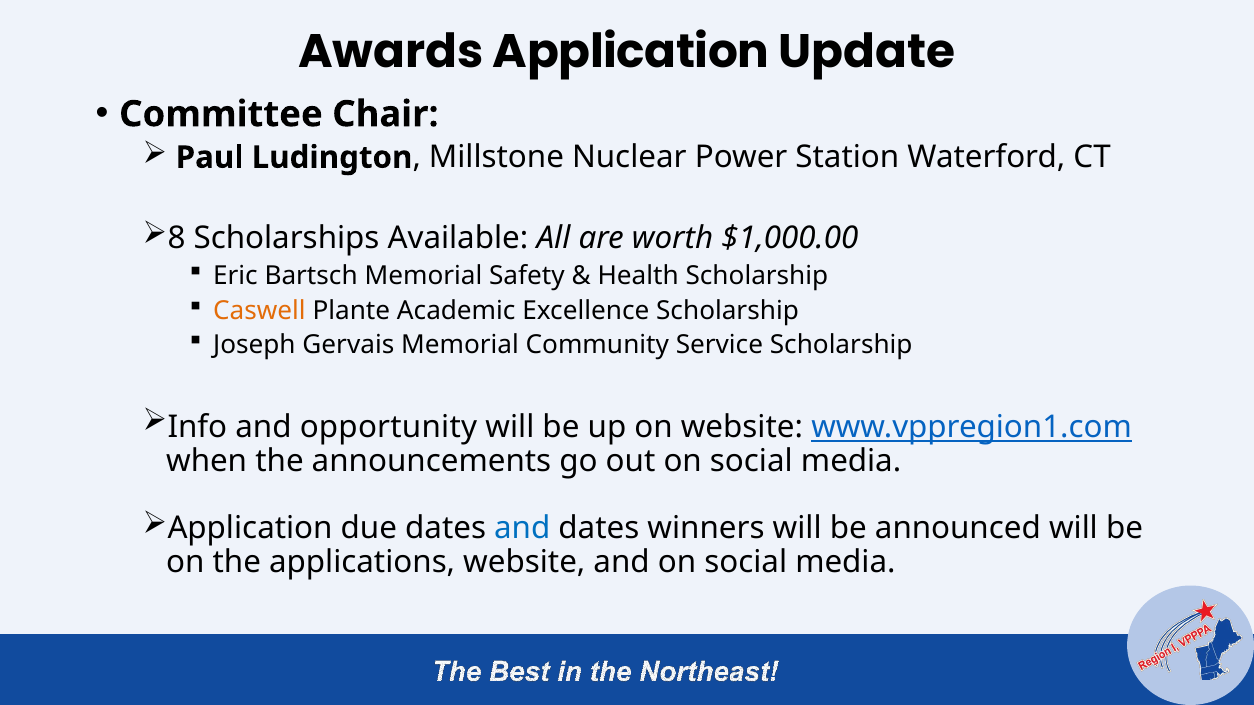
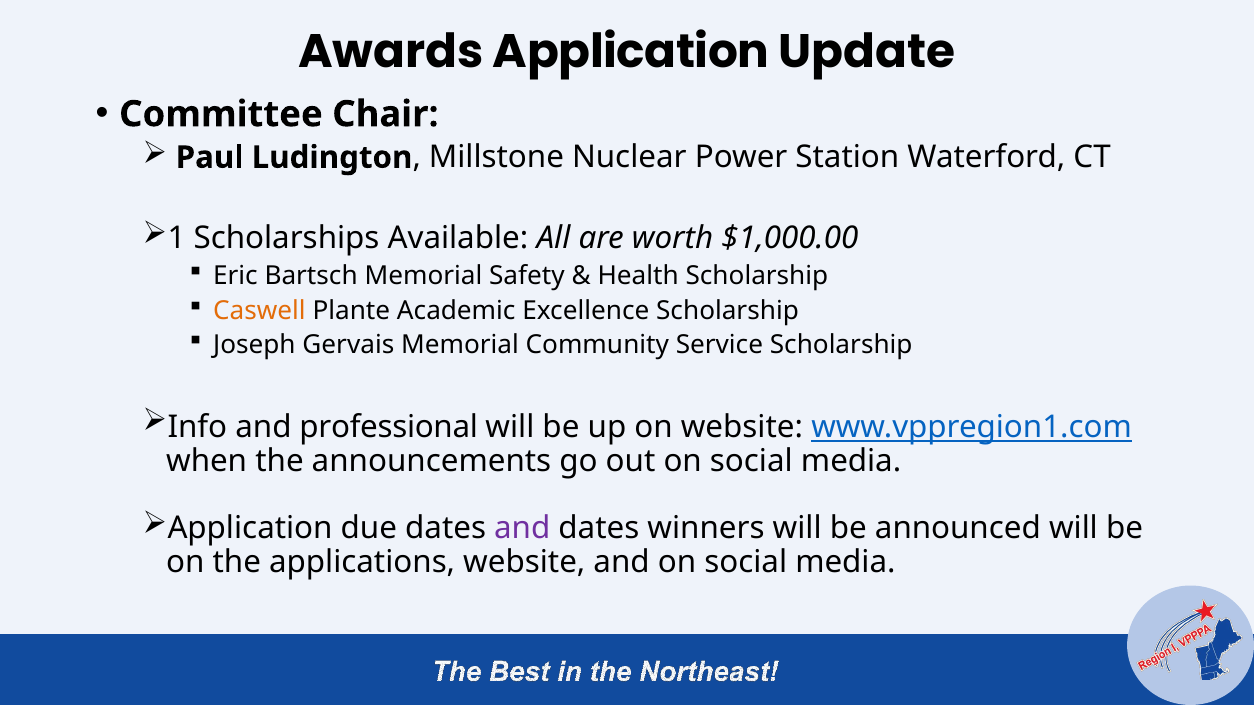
8: 8 -> 1
opportunity: opportunity -> professional
and at (522, 528) colour: blue -> purple
